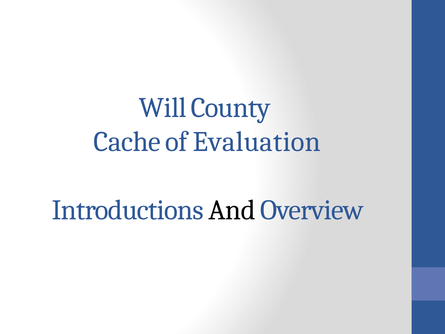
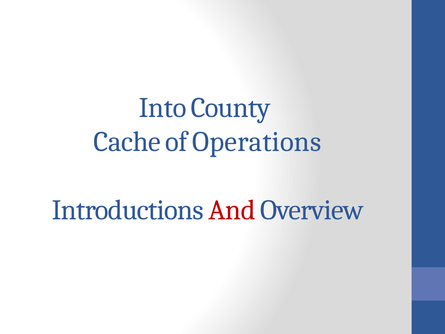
Will: Will -> Into
Evaluation: Evaluation -> Operations
And colour: black -> red
